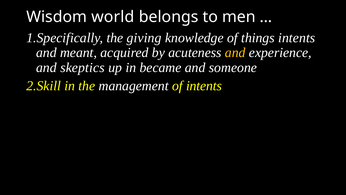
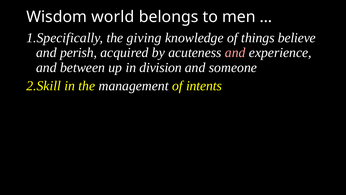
things intents: intents -> believe
meant: meant -> perish
and at (235, 53) colour: yellow -> pink
skeptics: skeptics -> between
became: became -> division
